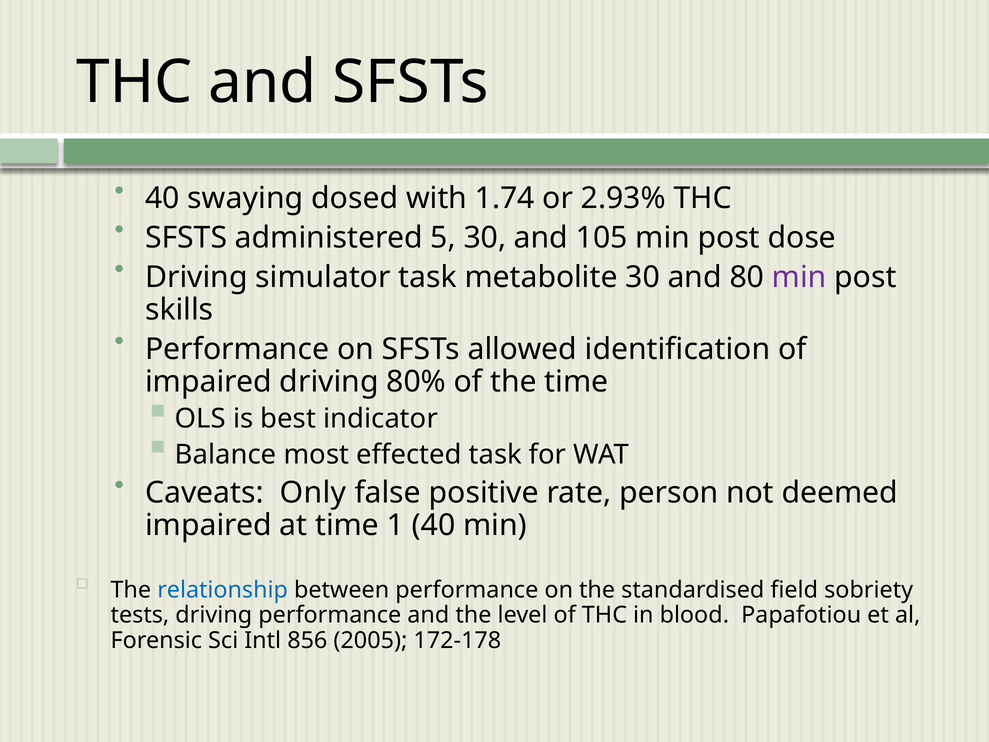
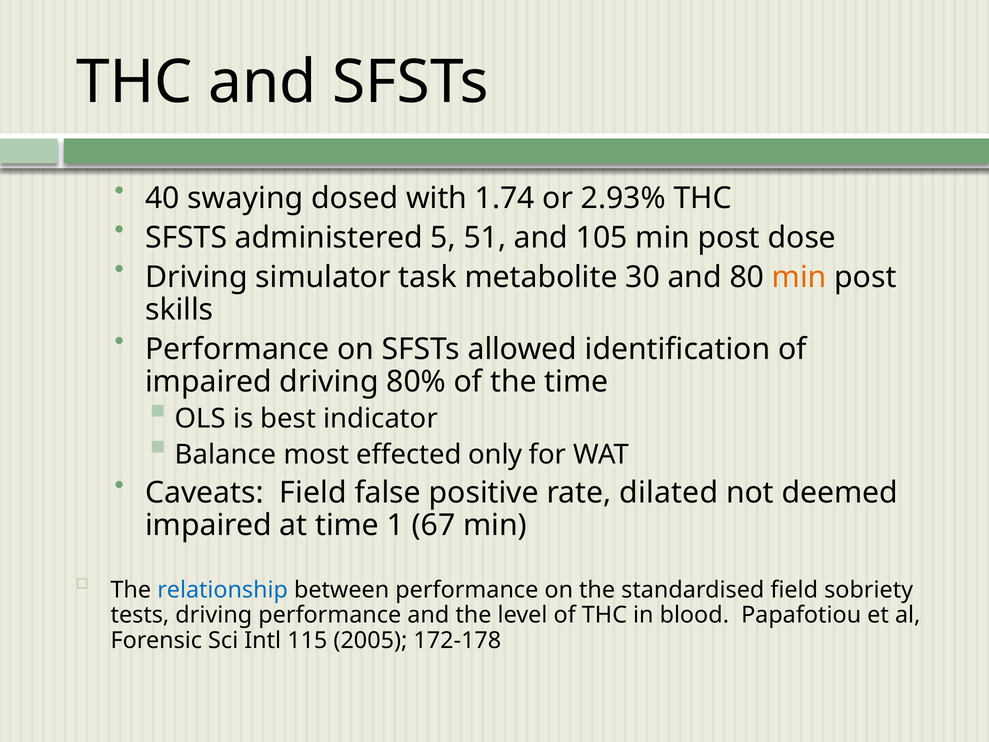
5 30: 30 -> 51
min at (799, 277) colour: purple -> orange
effected task: task -> only
Caveats Only: Only -> Field
person: person -> dilated
1 40: 40 -> 67
856: 856 -> 115
